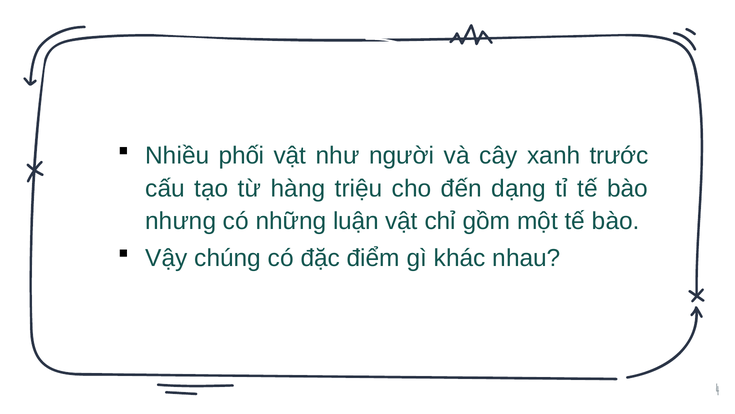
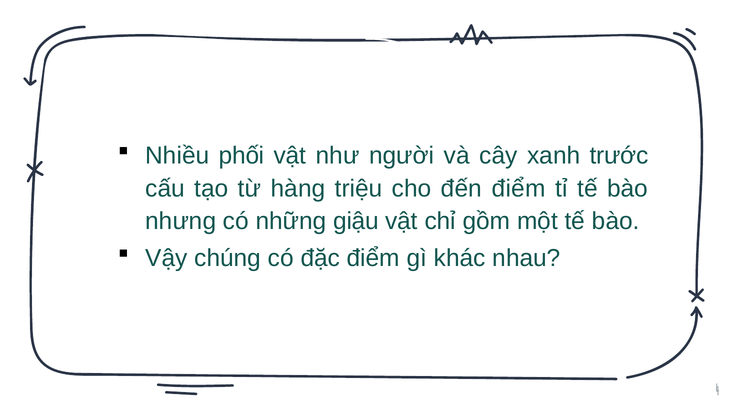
đến dạng: dạng -> điểm
luận: luận -> giậu
